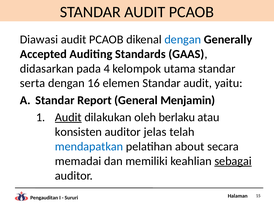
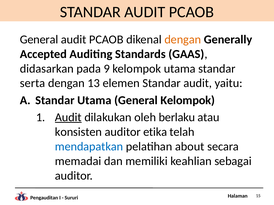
Diawasi at (39, 40): Diawasi -> General
dengan at (183, 40) colour: blue -> orange
4: 4 -> 9
16: 16 -> 13
Standar Report: Report -> Utama
General Menjamin: Menjamin -> Kelompok
jelas: jelas -> etika
sebagai underline: present -> none
